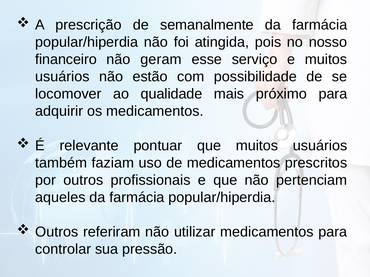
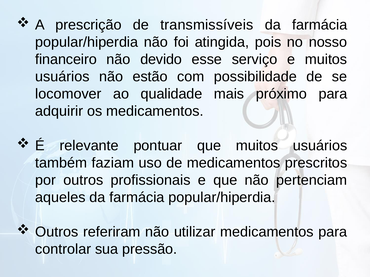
semanalmente: semanalmente -> transmissíveis
geram: geram -> devido
